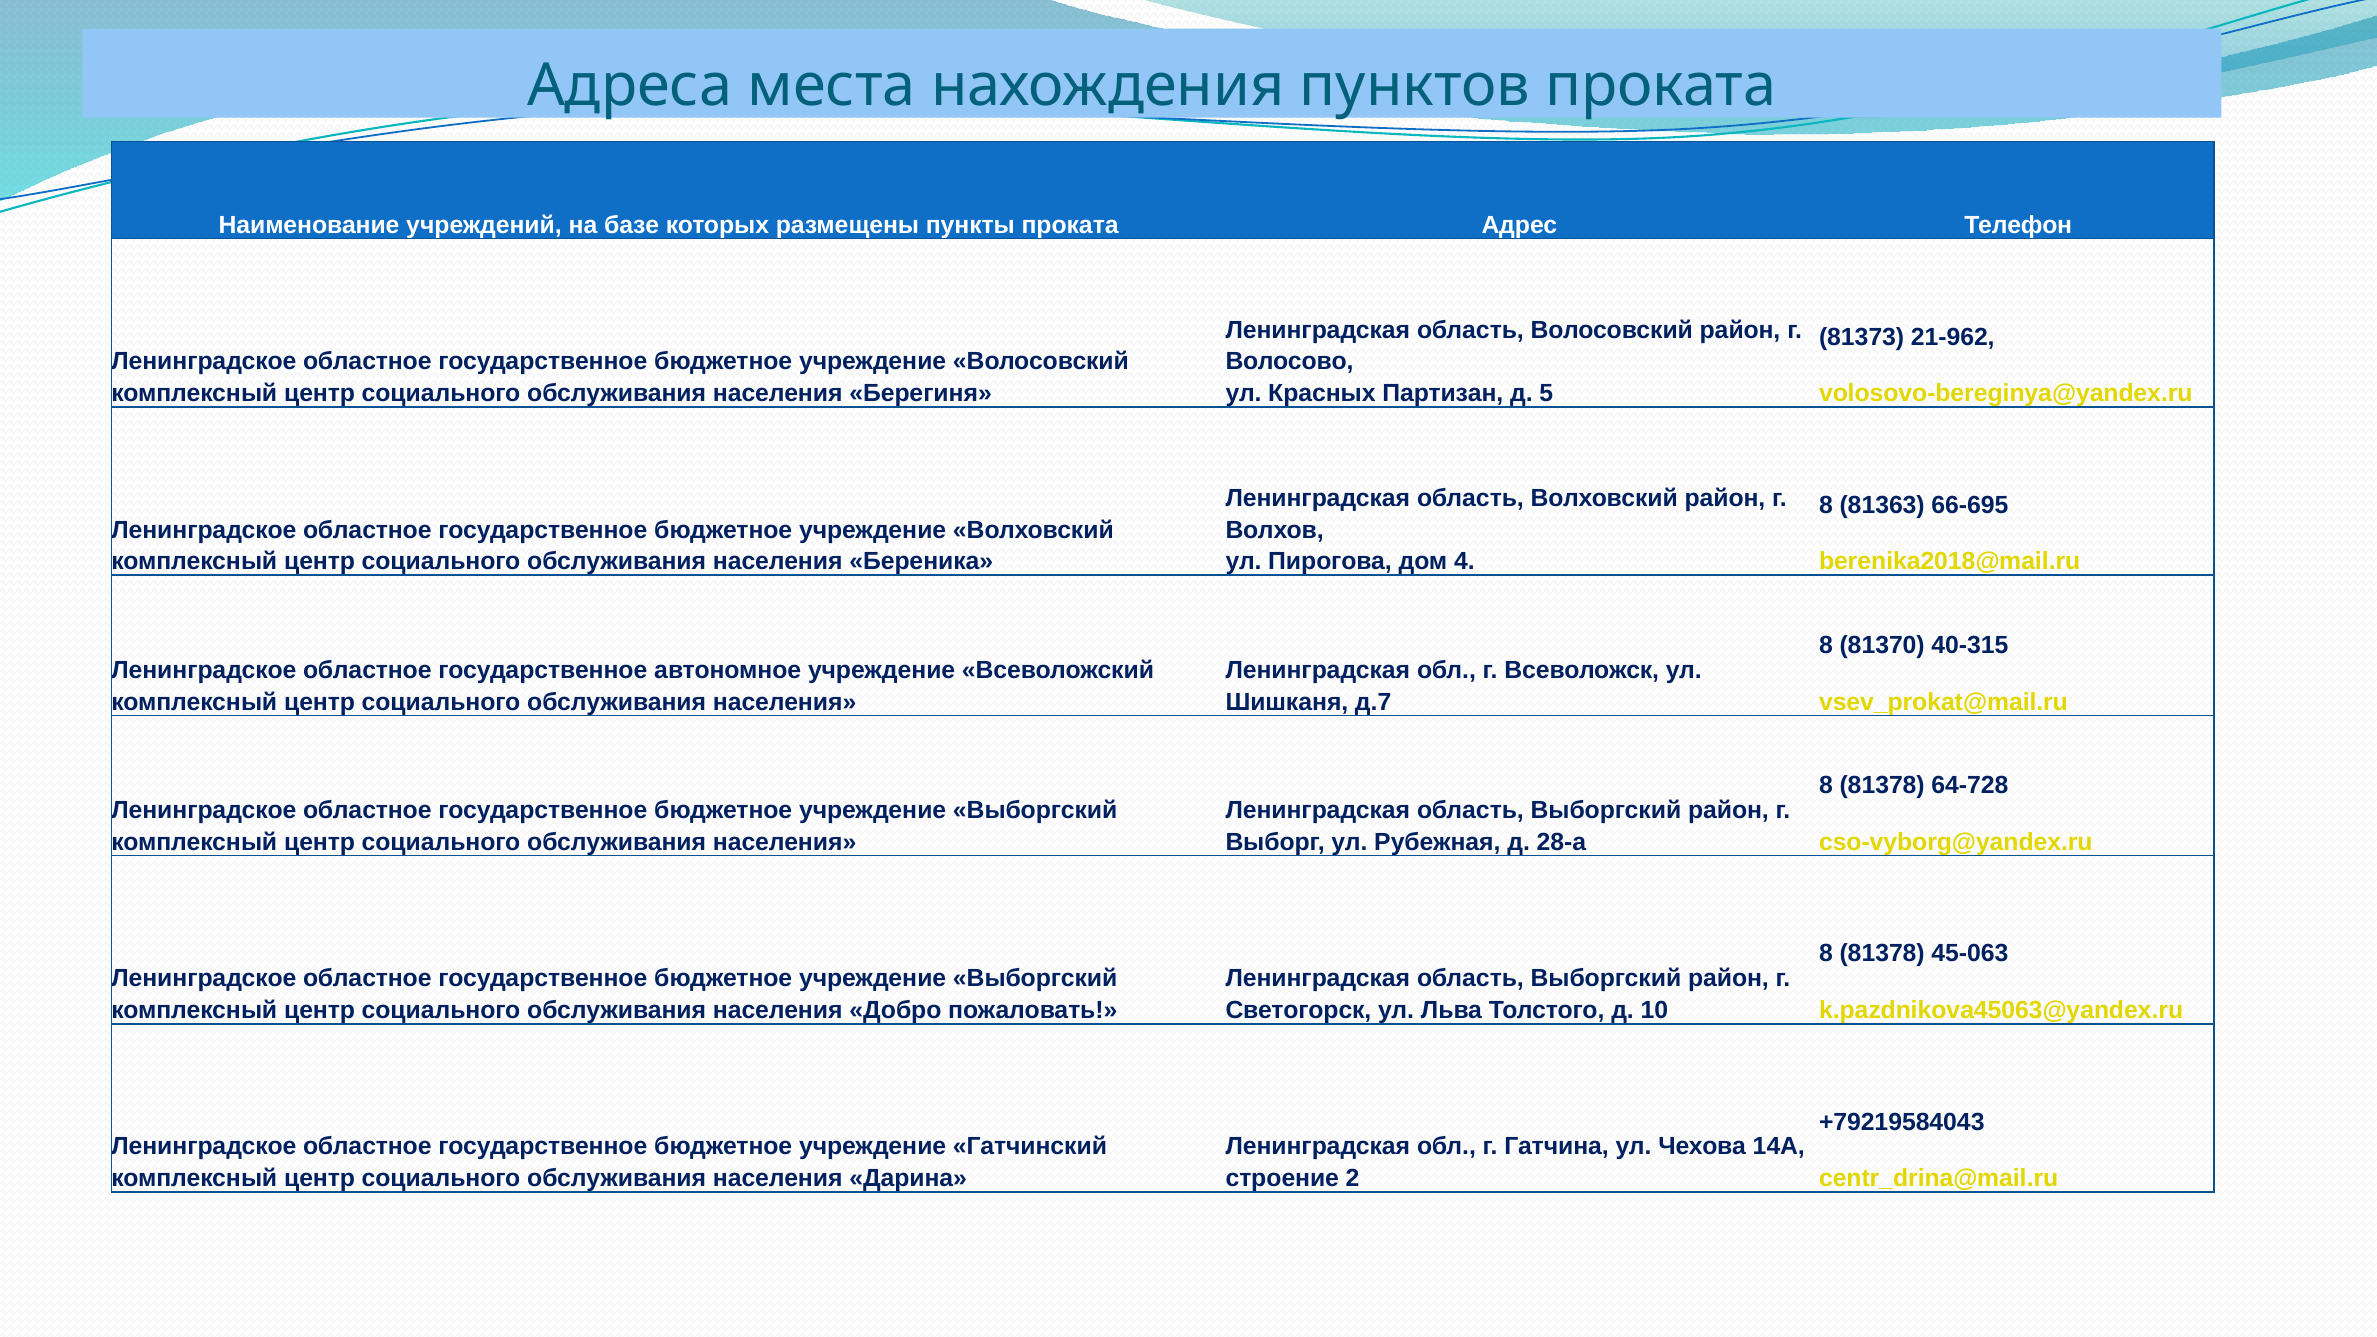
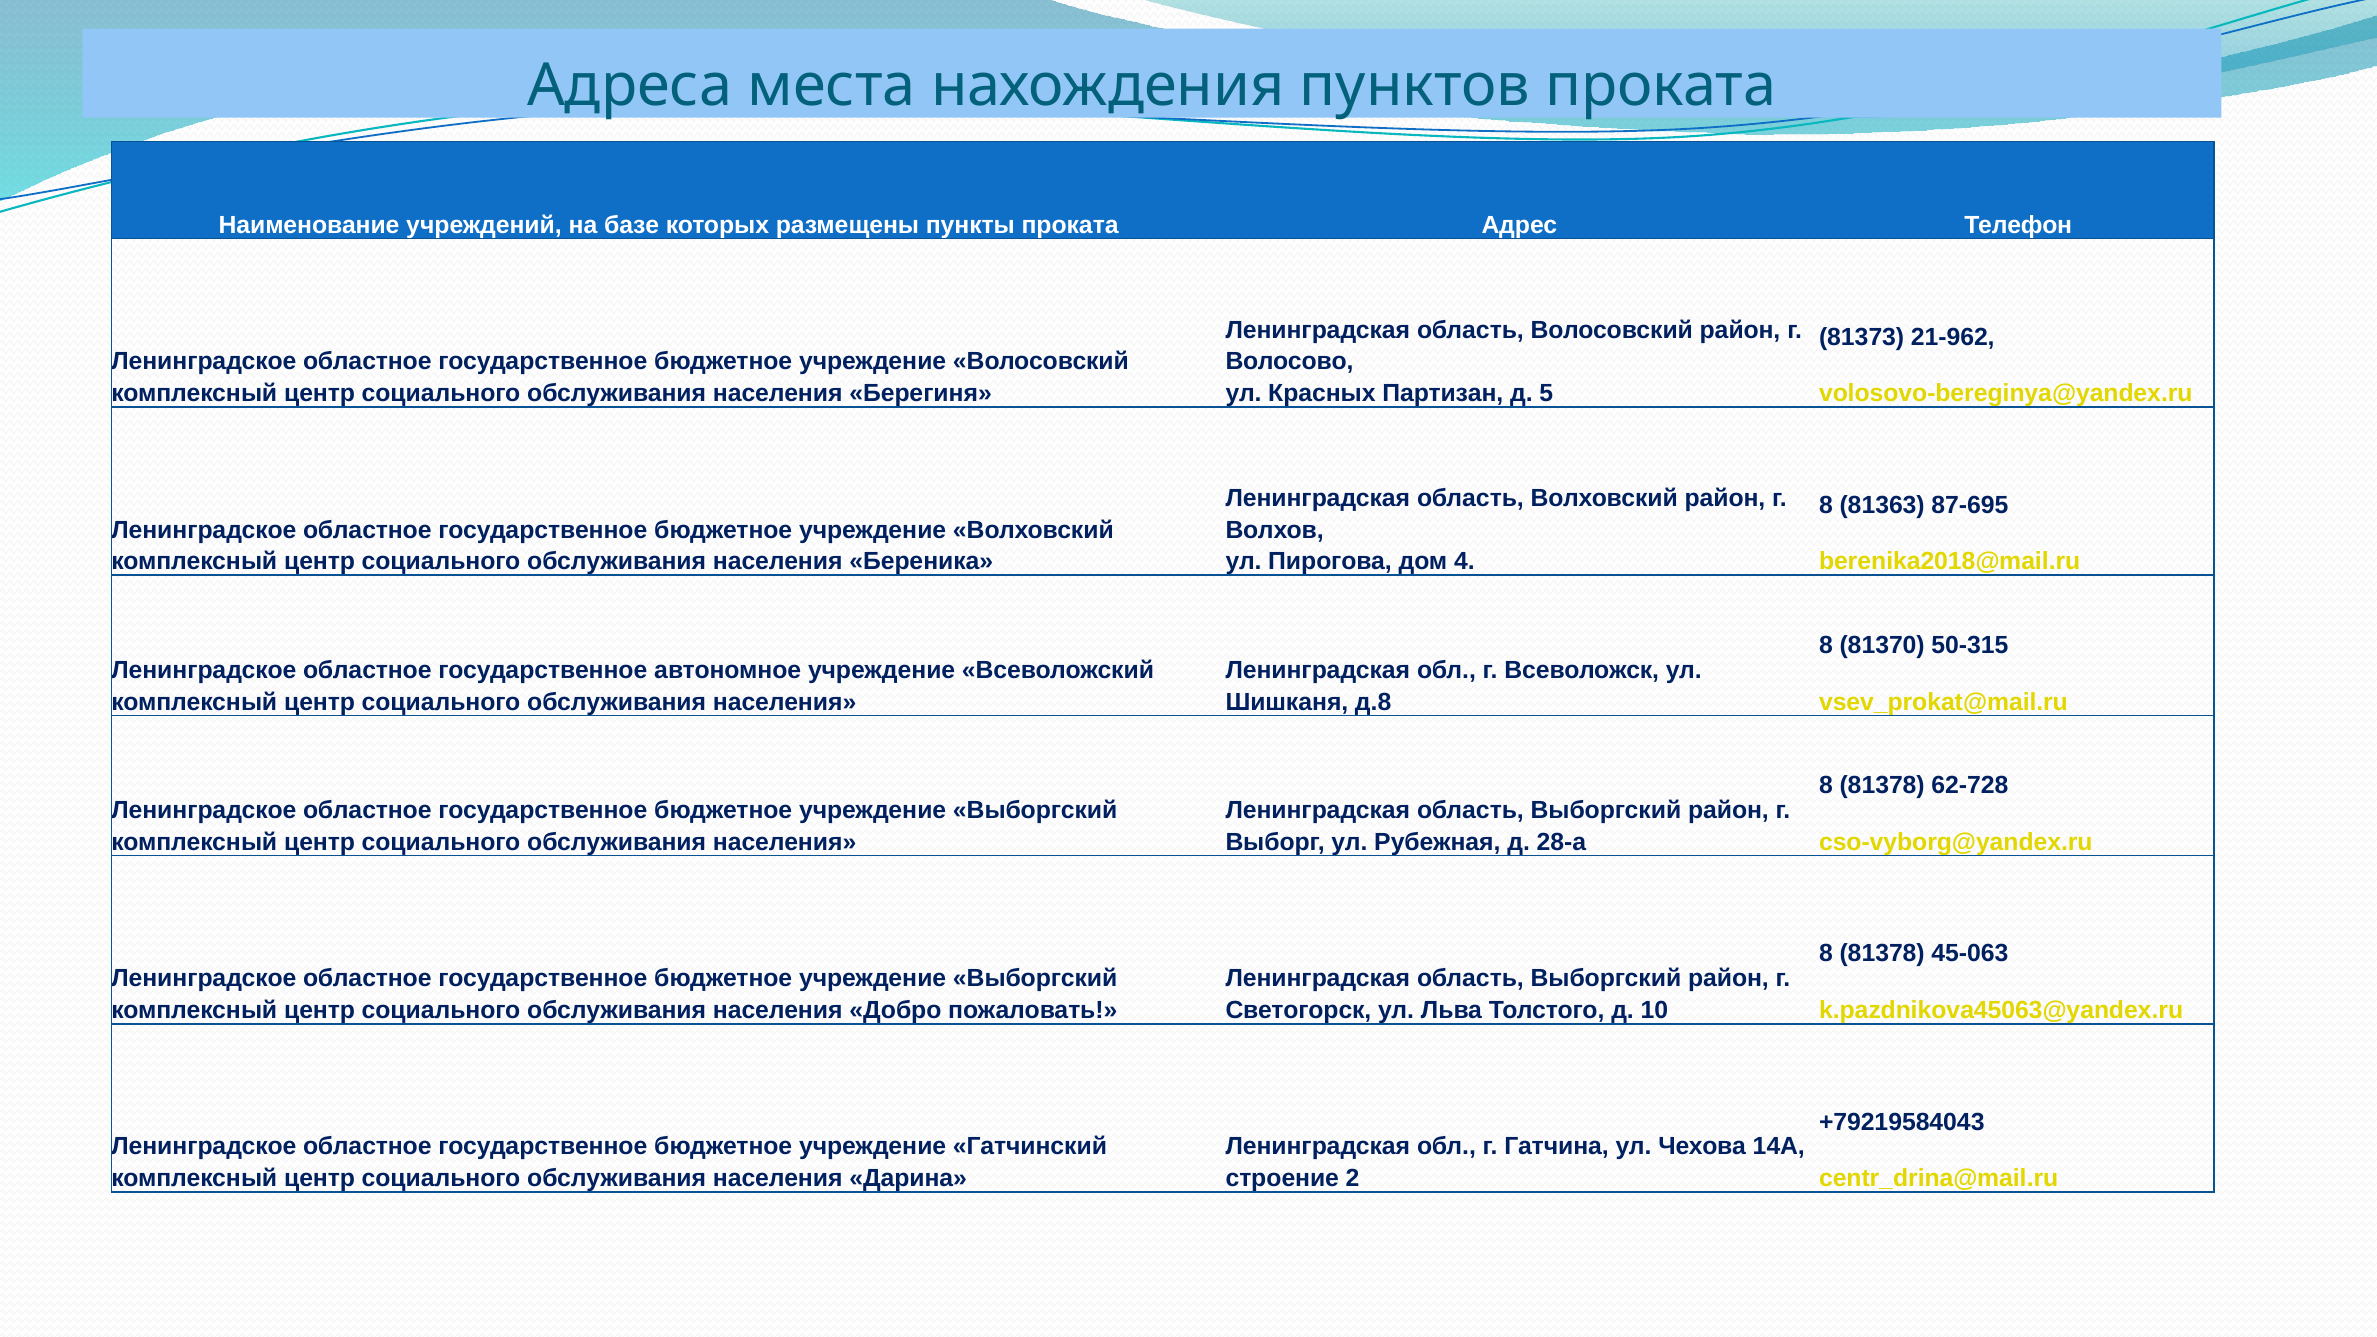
66-695: 66-695 -> 87-695
40-315: 40-315 -> 50-315
д.7: д.7 -> д.8
64-728: 64-728 -> 62-728
